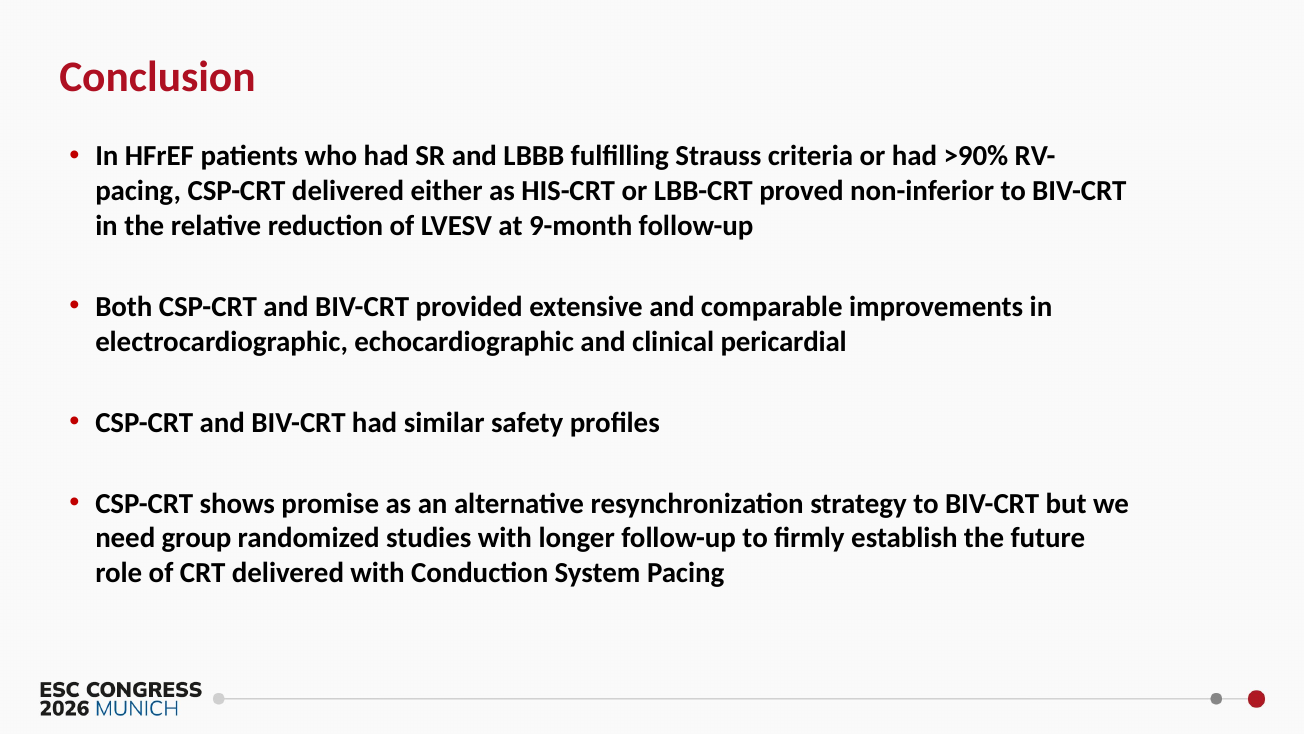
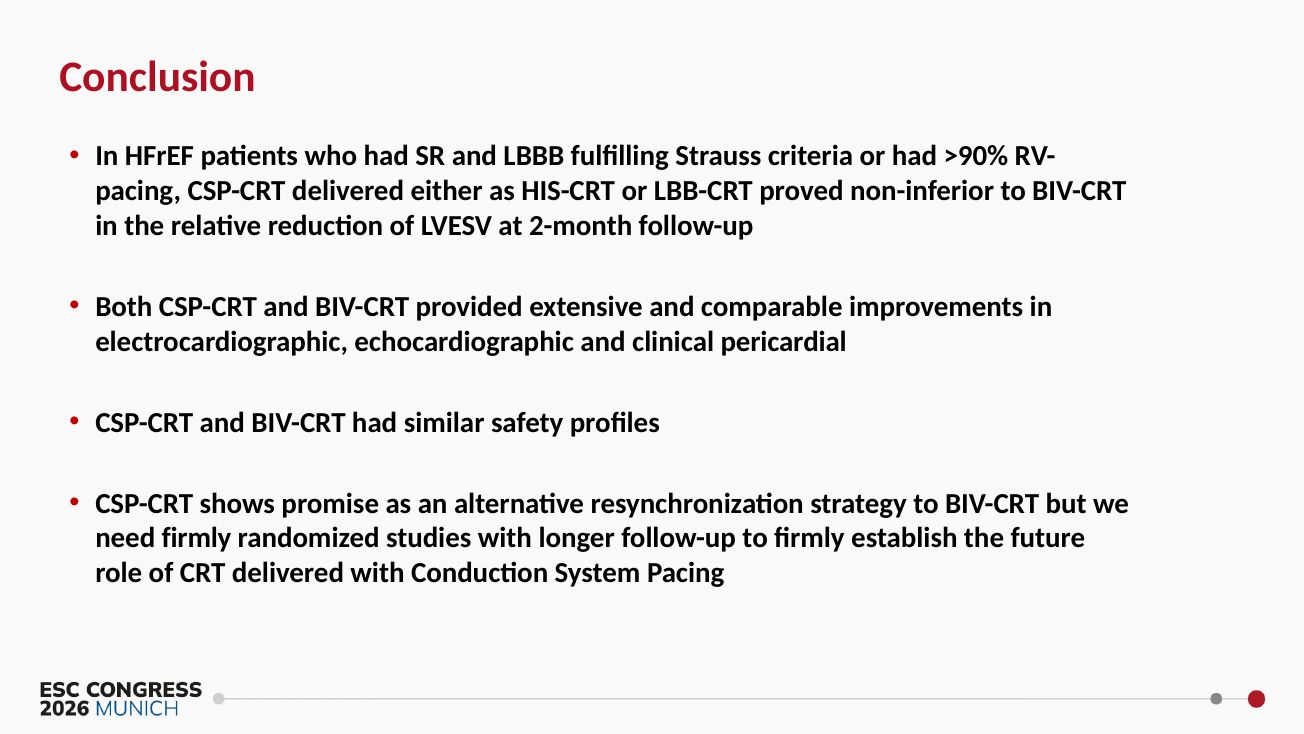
9-month: 9-month -> 2-month
need group: group -> firmly
